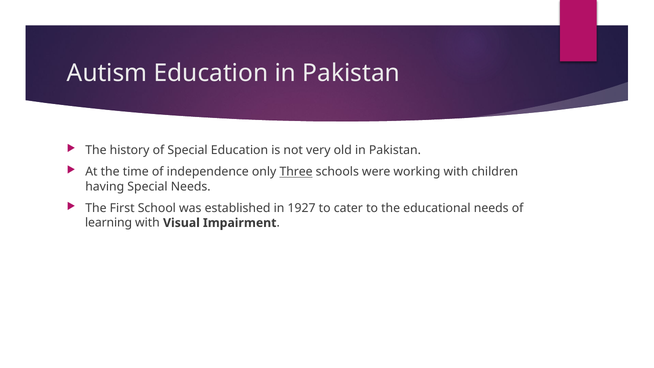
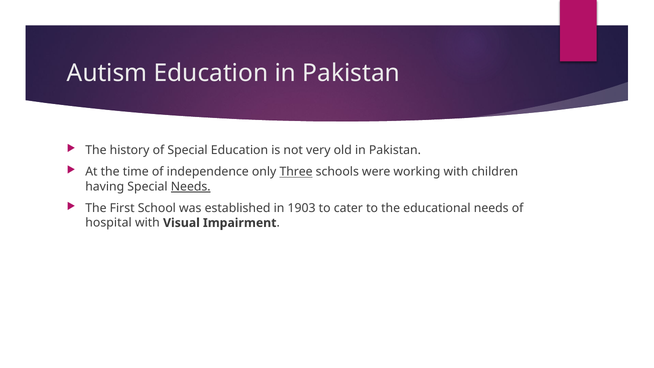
Needs at (191, 187) underline: none -> present
1927: 1927 -> 1903
learning: learning -> hospital
